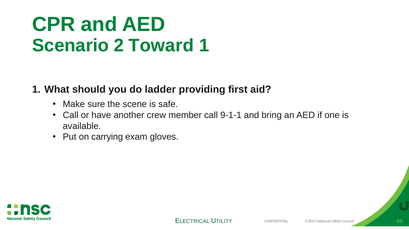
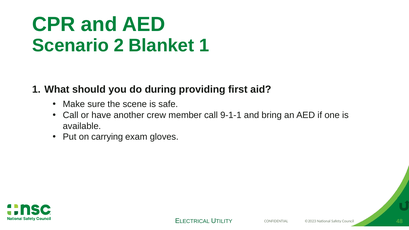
Toward: Toward -> Blanket
ladder: ladder -> during
